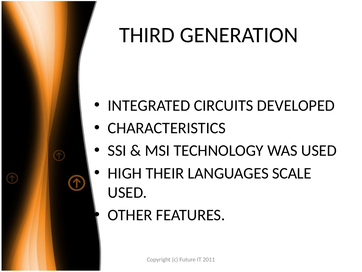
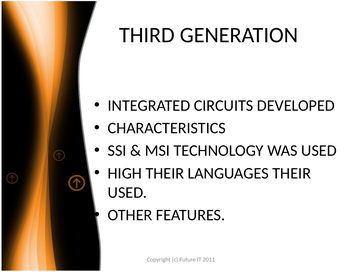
LANGUAGES SCALE: SCALE -> THEIR
